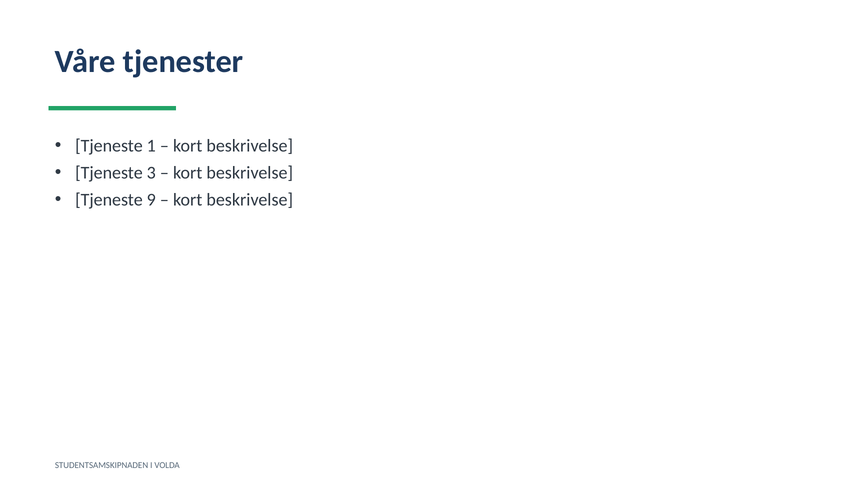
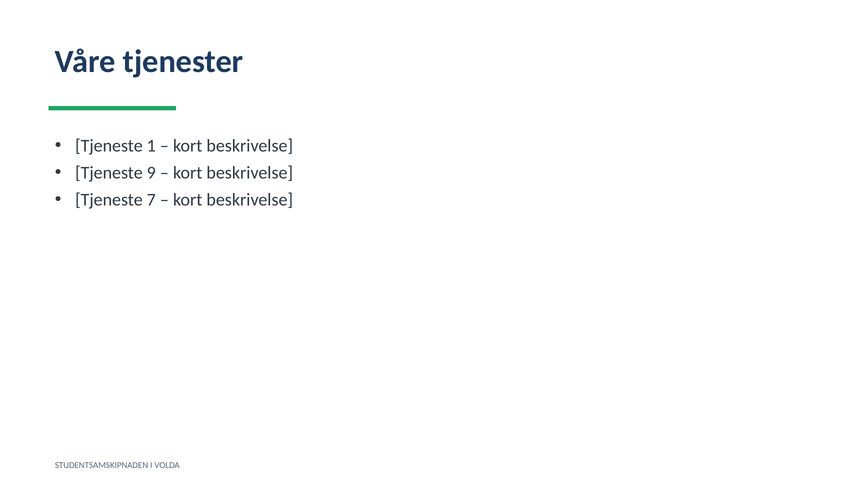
3: 3 -> 9
9: 9 -> 7
